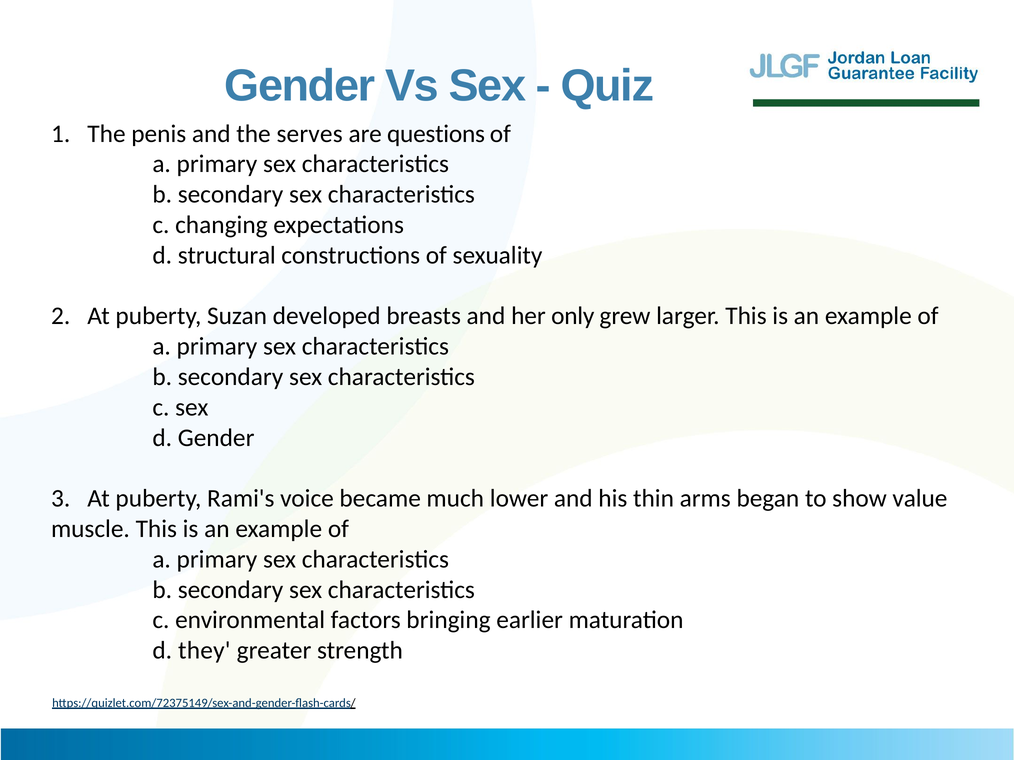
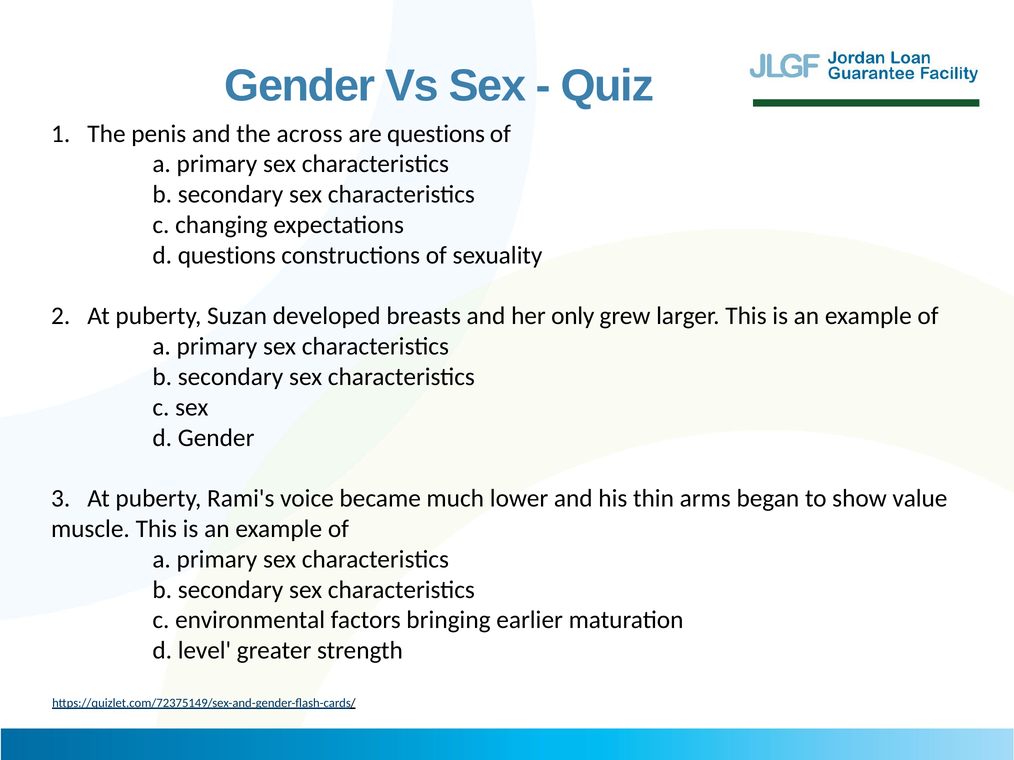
serves: serves -> across
d structural: structural -> questions
they: they -> level
